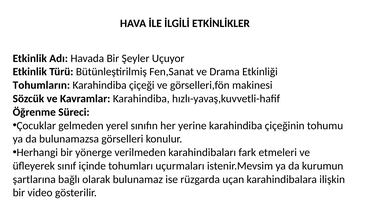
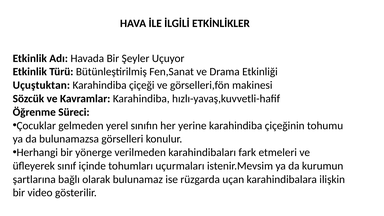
Tohumların: Tohumların -> Uçuştuktan
